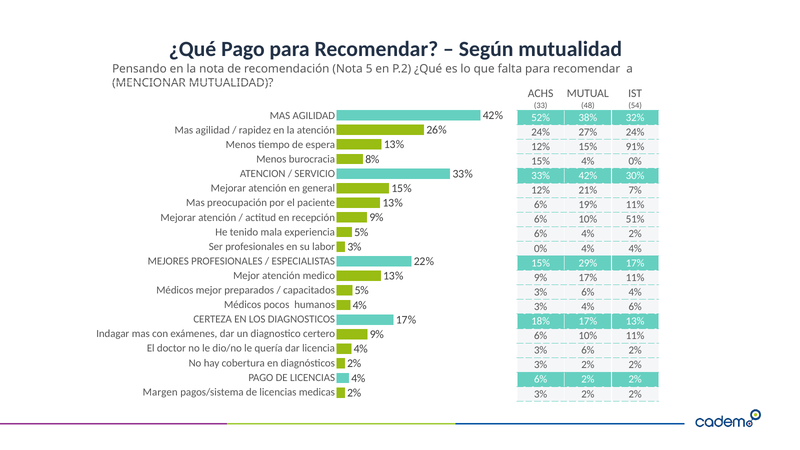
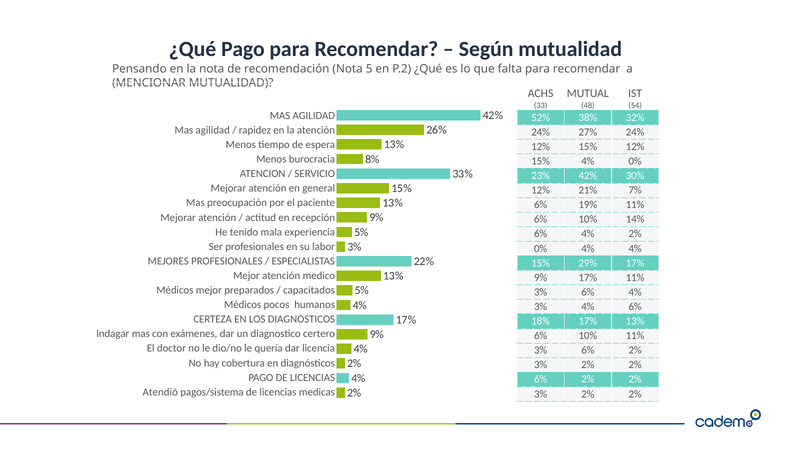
15% 91%: 91% -> 12%
33% at (541, 176): 33% -> 23%
51%: 51% -> 14%
Margen: Margen -> Atendió
